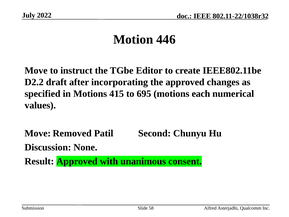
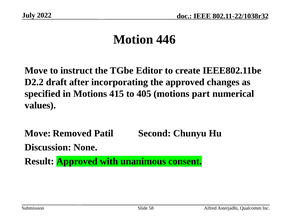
695: 695 -> 405
each: each -> part
